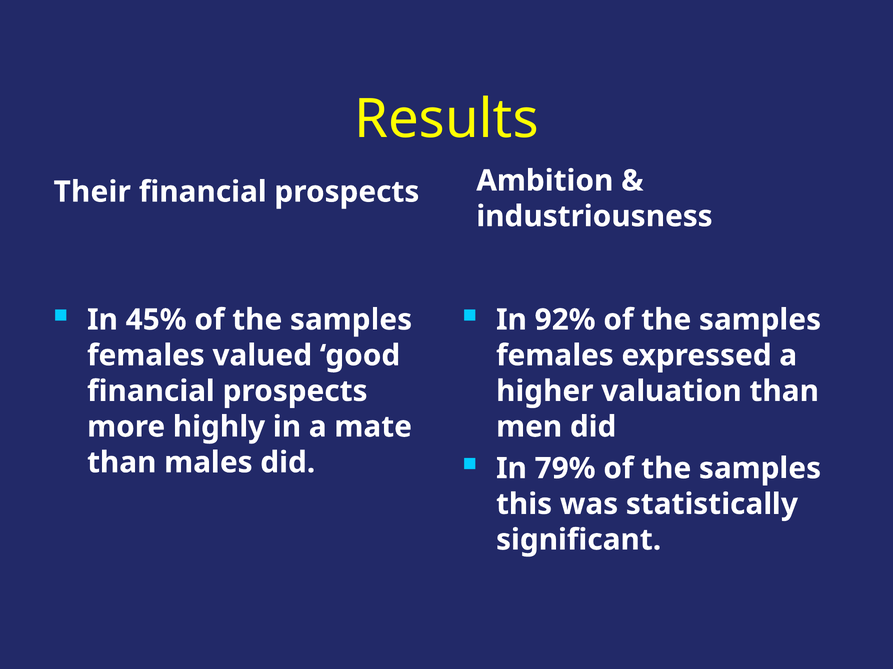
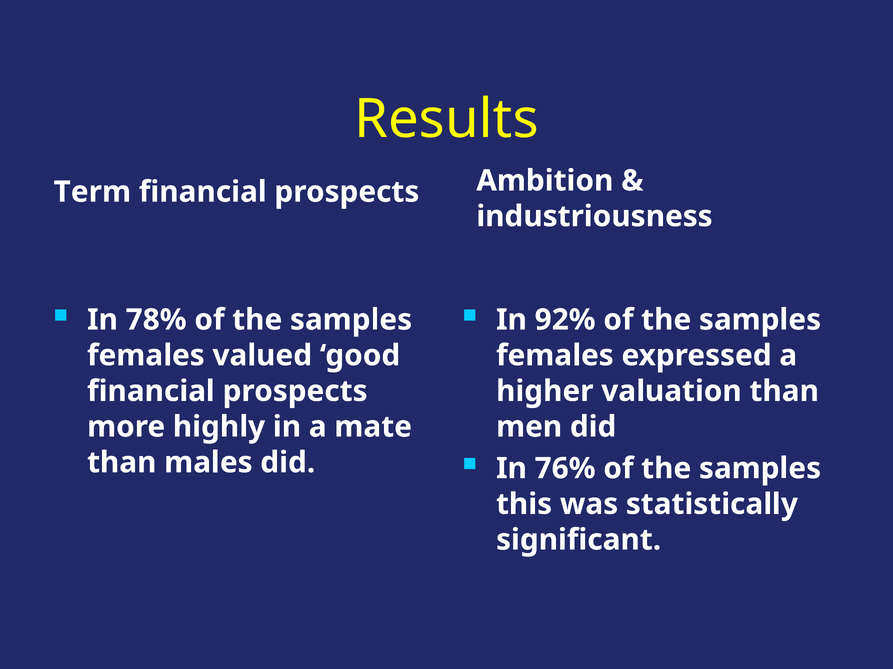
Their: Their -> Term
45%: 45% -> 78%
79%: 79% -> 76%
